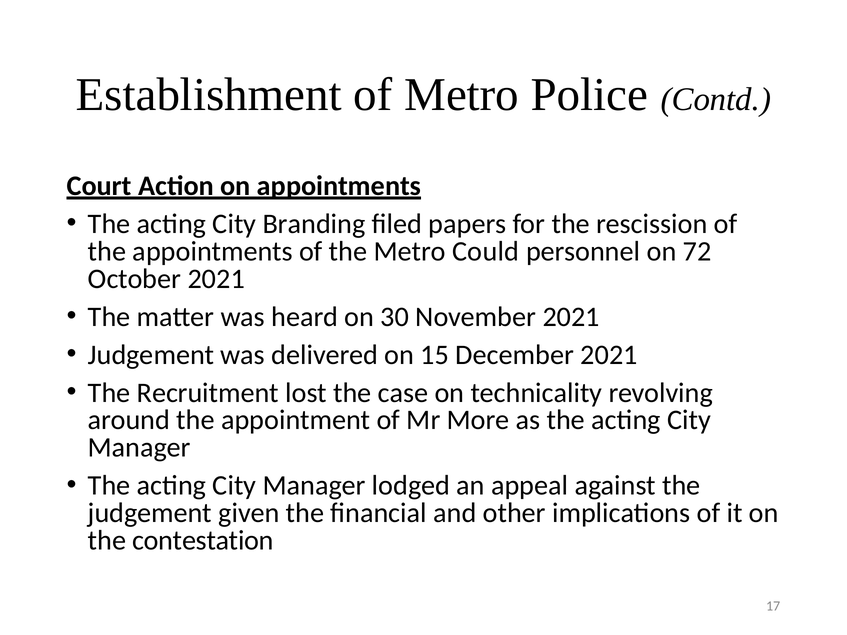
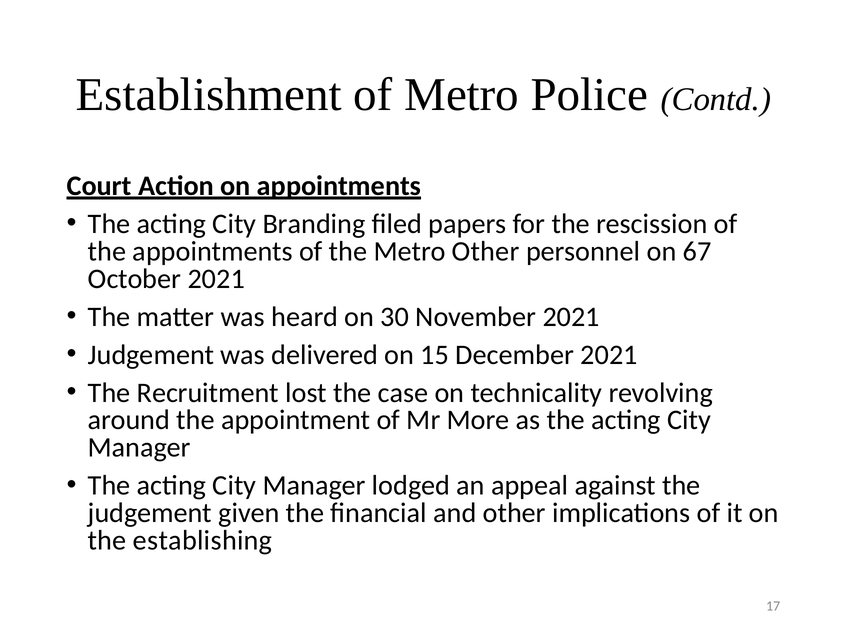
Metro Could: Could -> Other
72: 72 -> 67
contestation: contestation -> establishing
